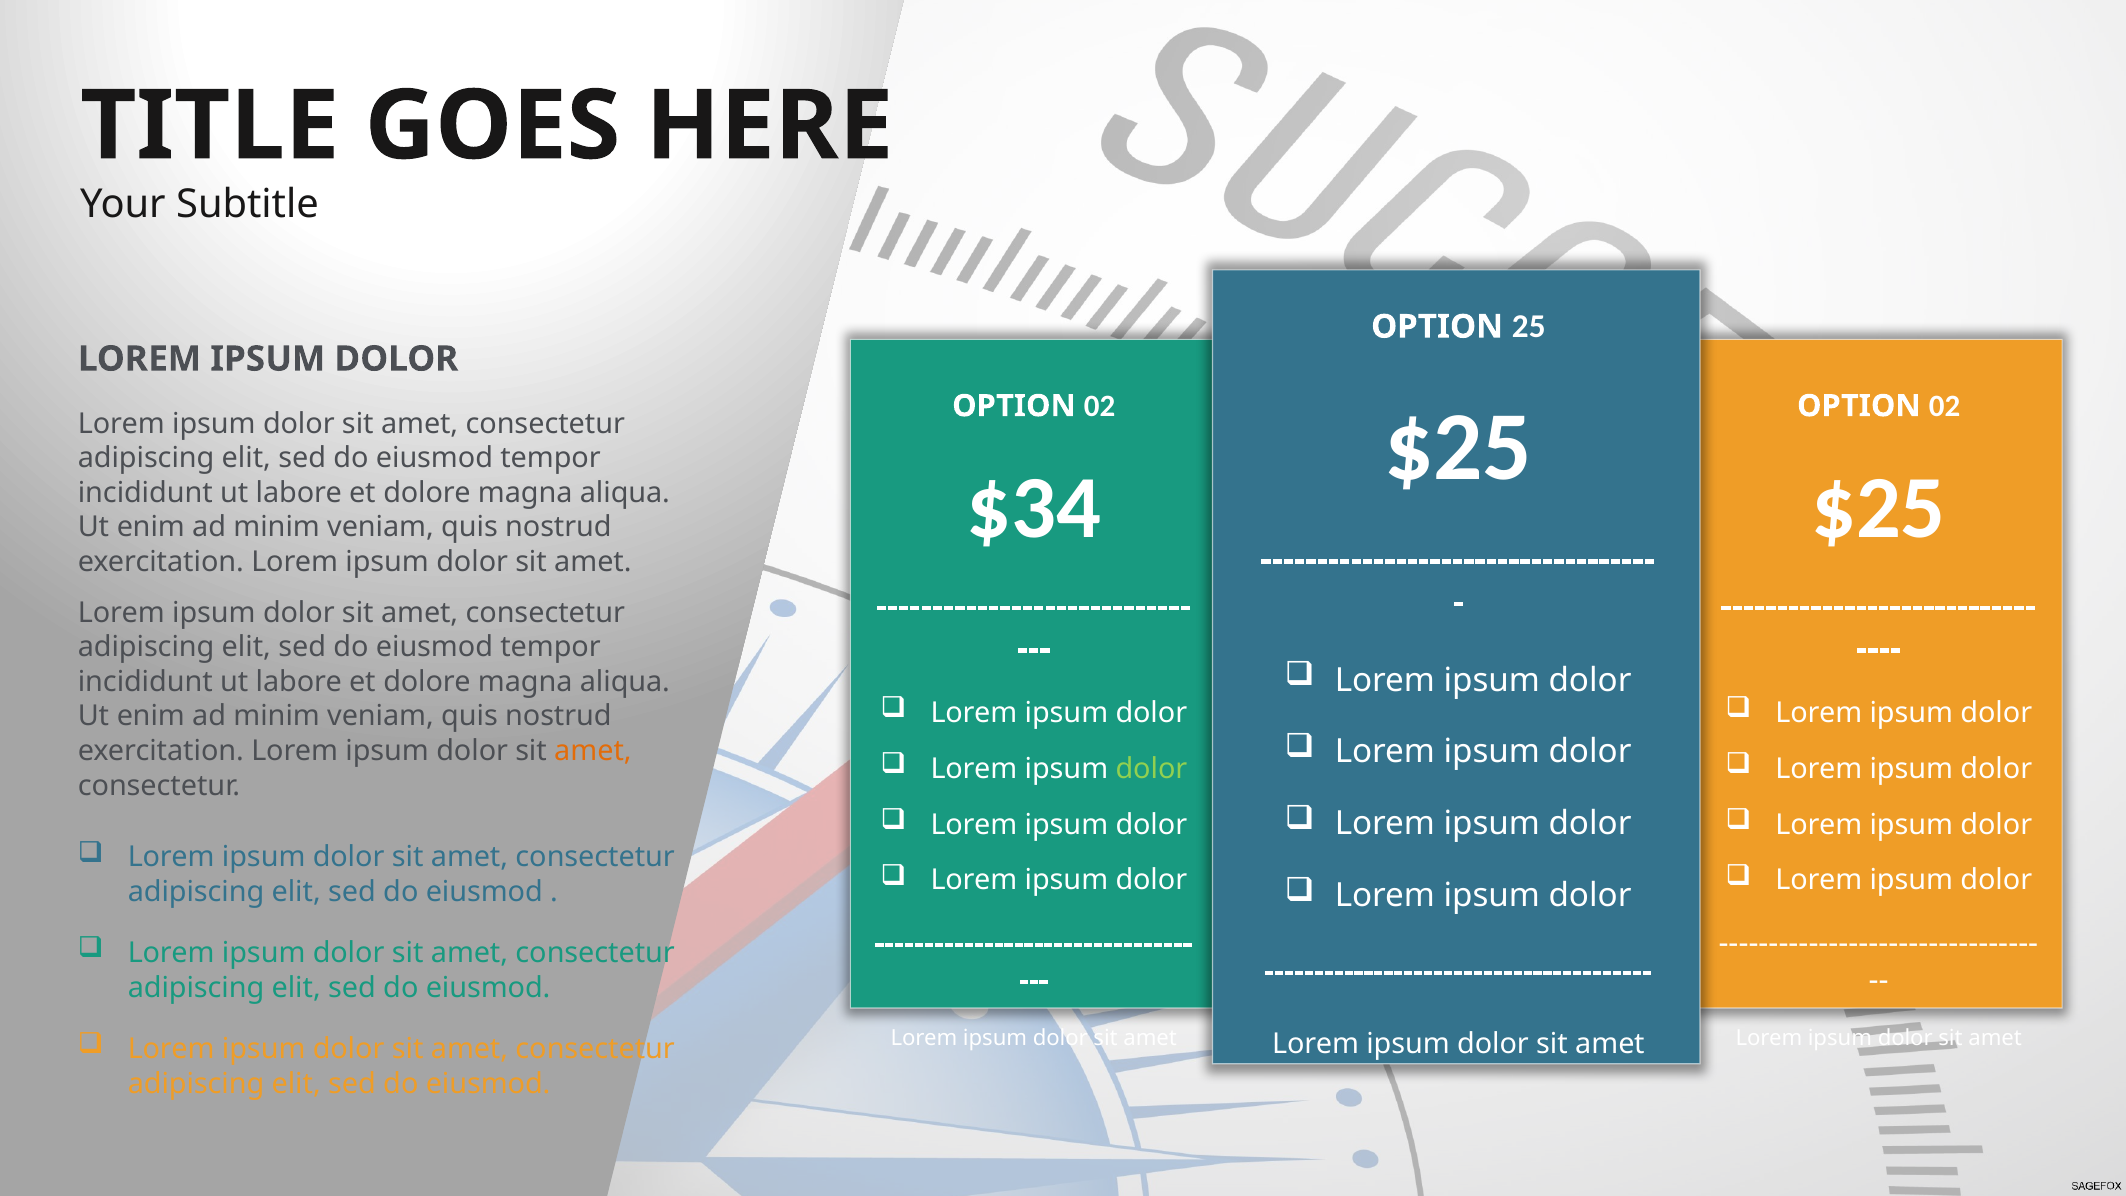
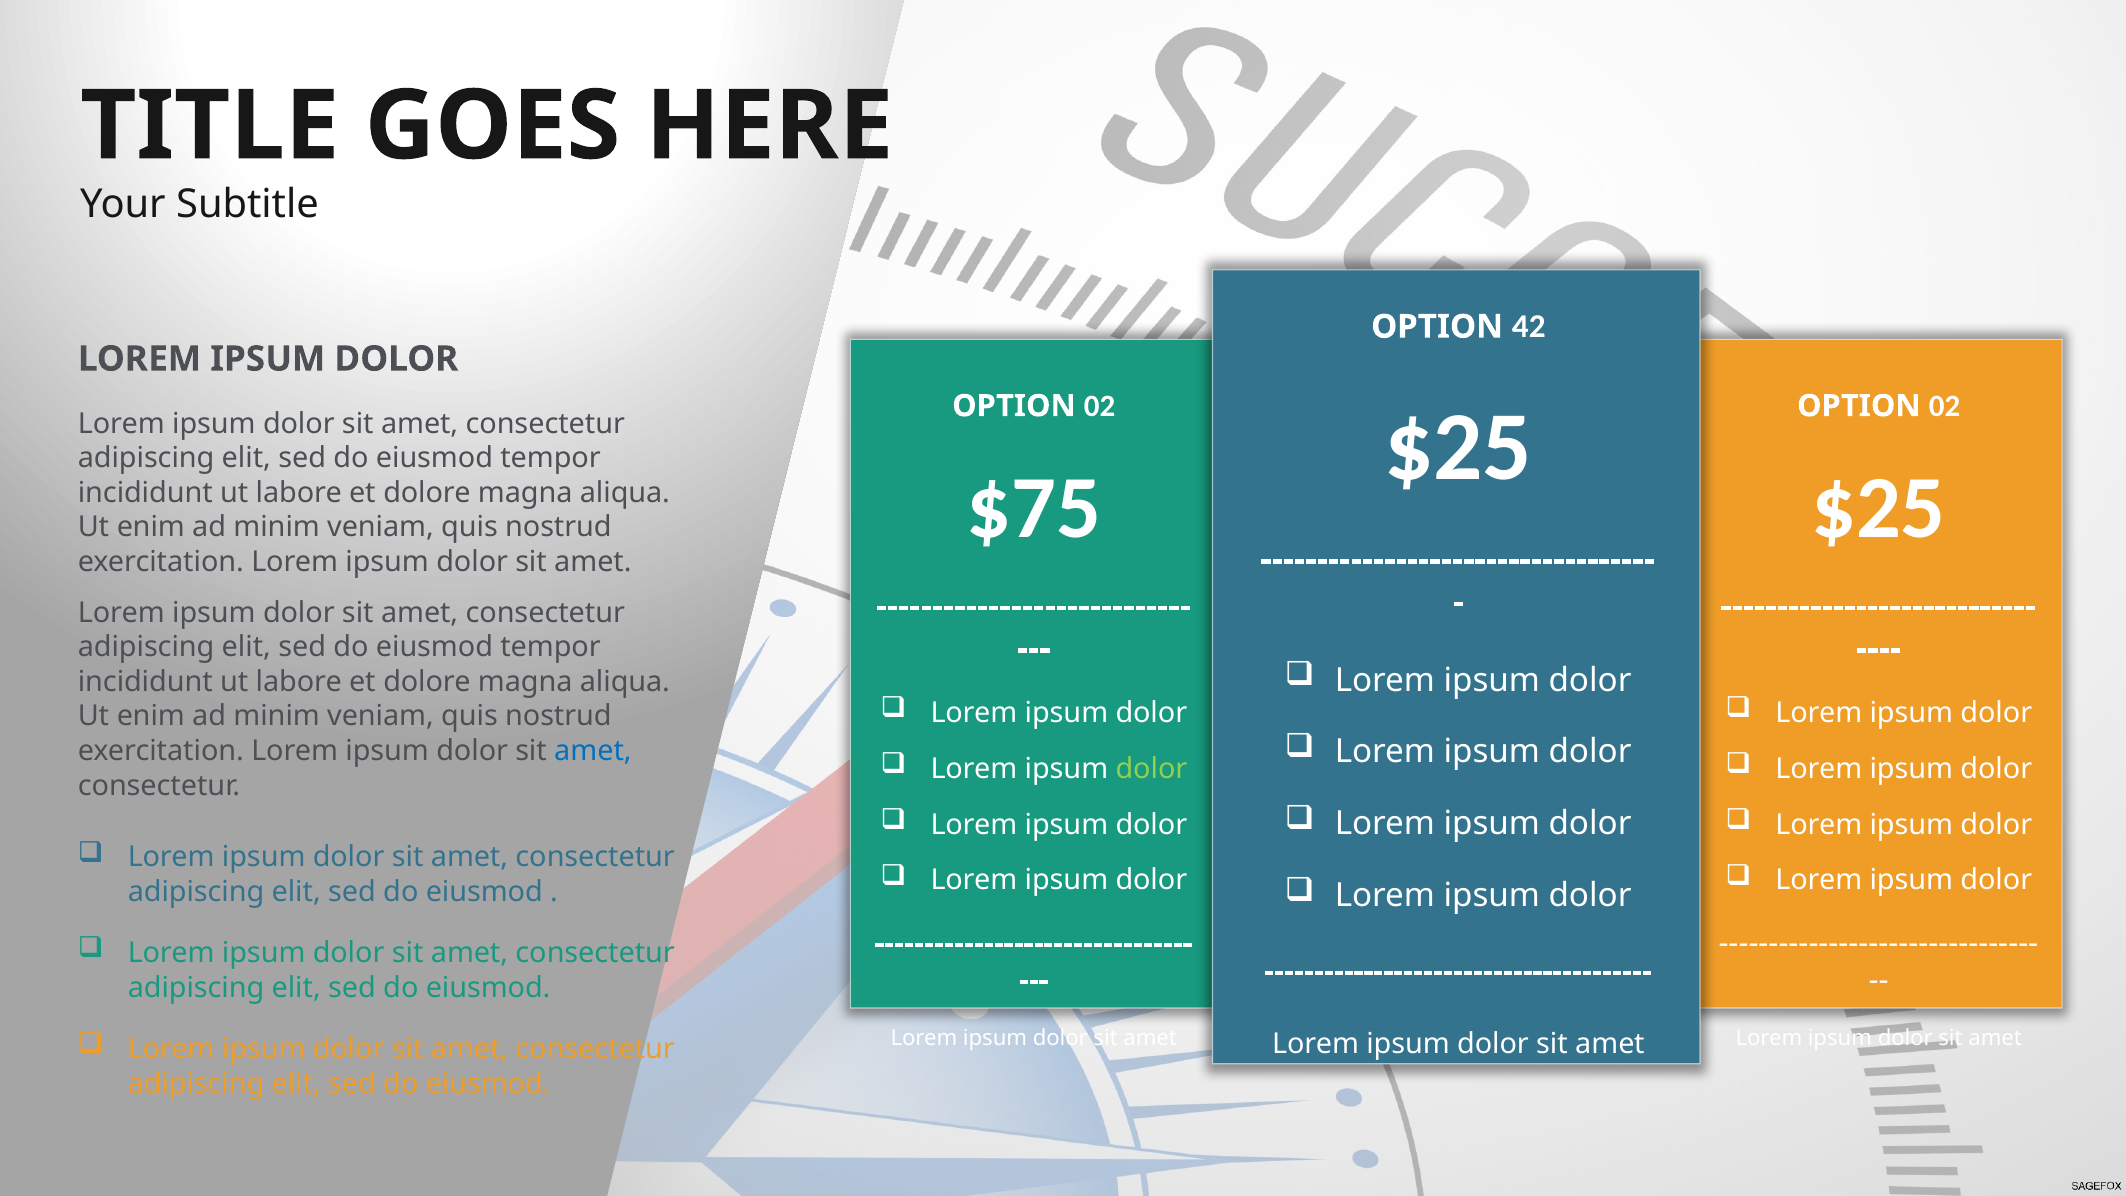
25: 25 -> 42
$34: $34 -> $75
amet at (593, 751) colour: orange -> blue
